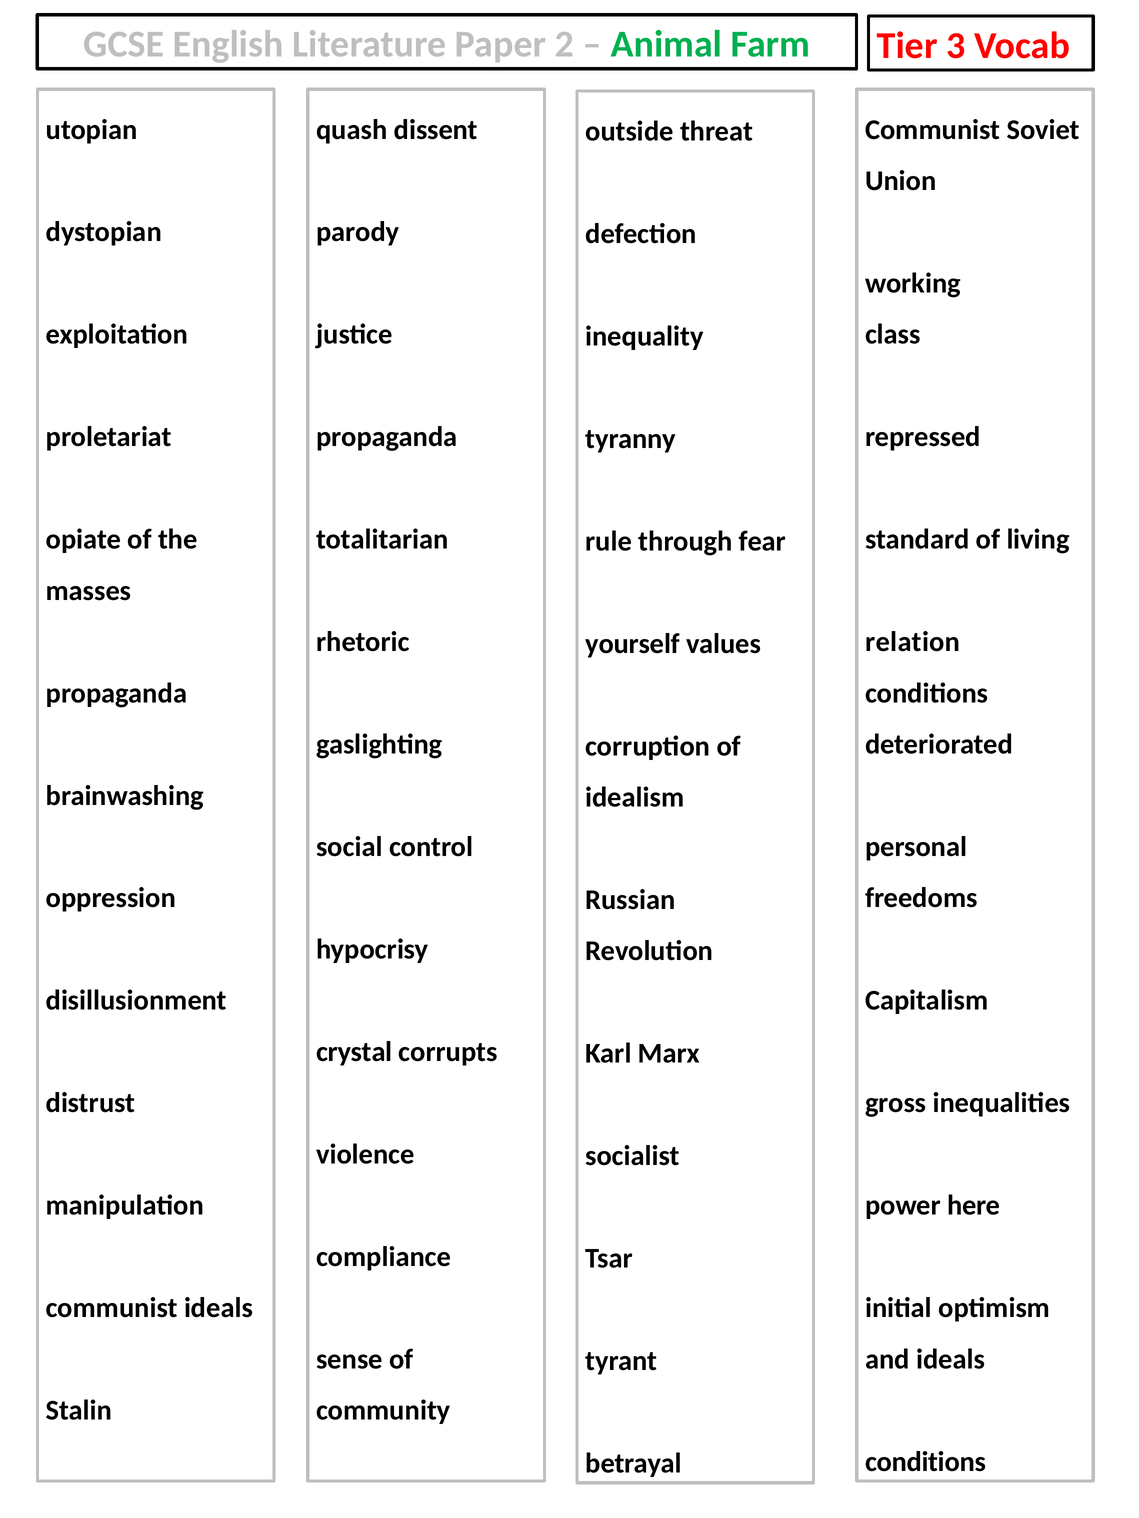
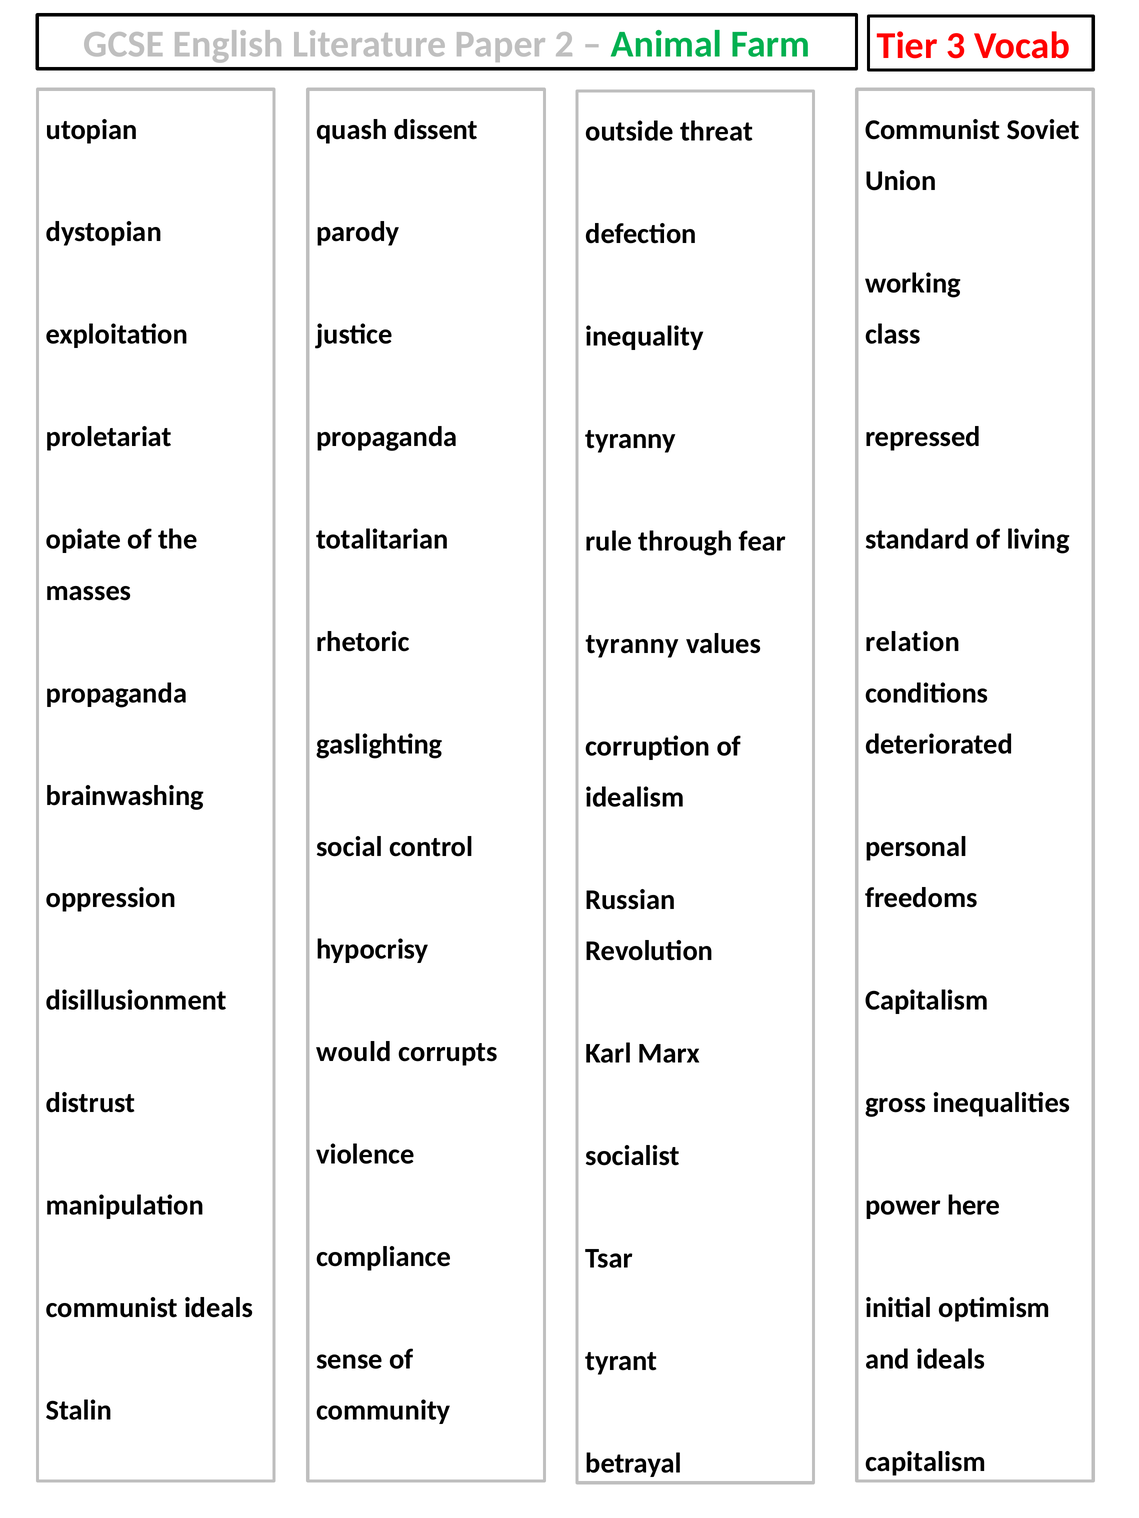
yourself at (633, 644): yourself -> tyranny
crystal: crystal -> would
conditions at (926, 1462): conditions -> capitalism
